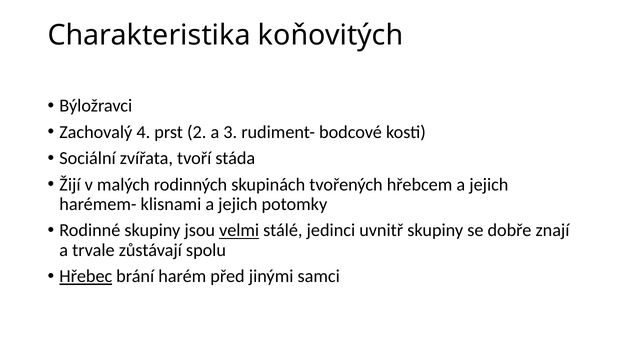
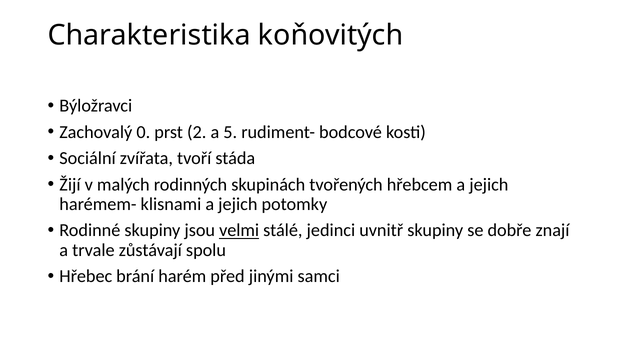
4: 4 -> 0
3: 3 -> 5
Hřebec underline: present -> none
